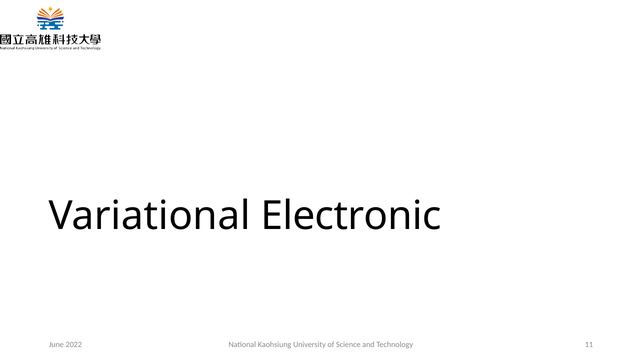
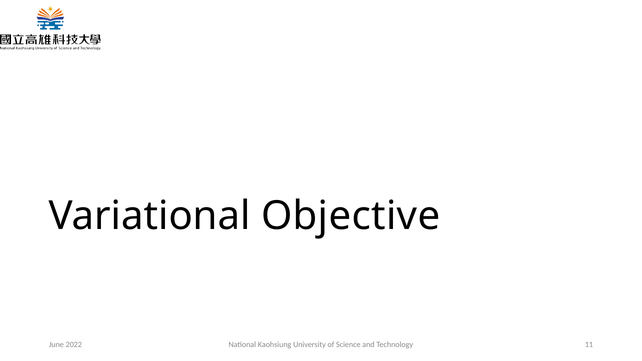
Electronic: Electronic -> Objective
